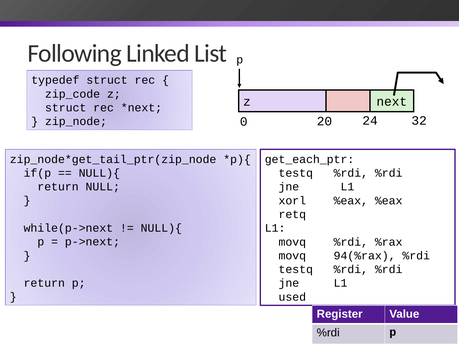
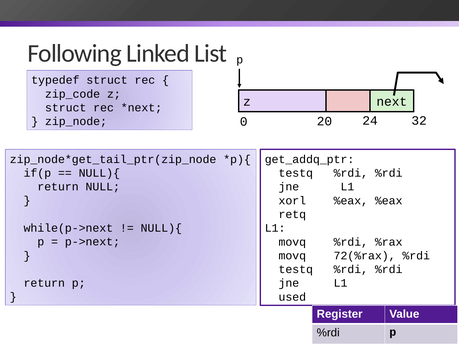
get_each_ptr: get_each_ptr -> get_addq_ptr
94(%rax: 94(%rax -> 72(%rax
